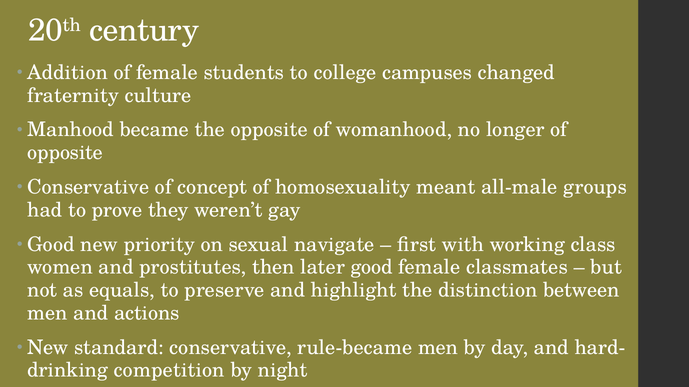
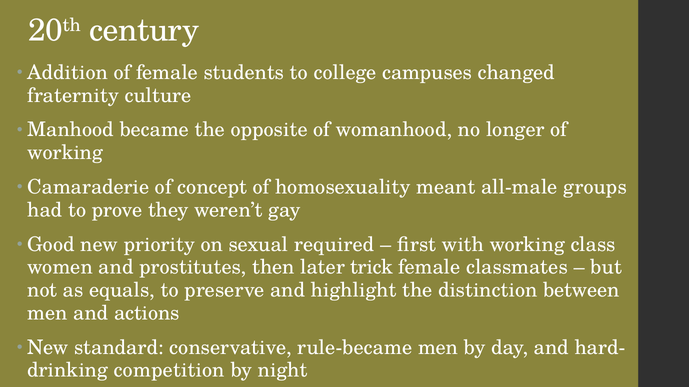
opposite at (65, 153): opposite -> working
Conservative at (88, 187): Conservative -> Camaraderie
navigate: navigate -> required
later good: good -> trick
